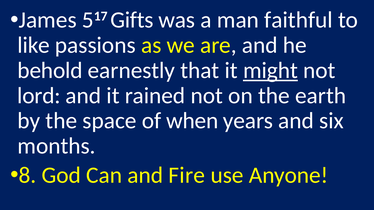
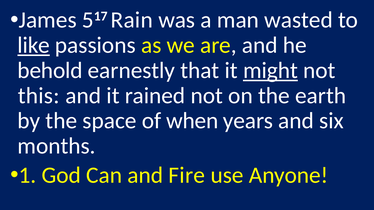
Gifts: Gifts -> Rain
faithful: faithful -> wasted
like underline: none -> present
lord: lord -> this
8: 8 -> 1
